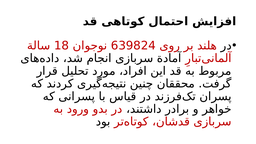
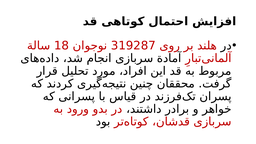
639824: 639824 -> 319287
